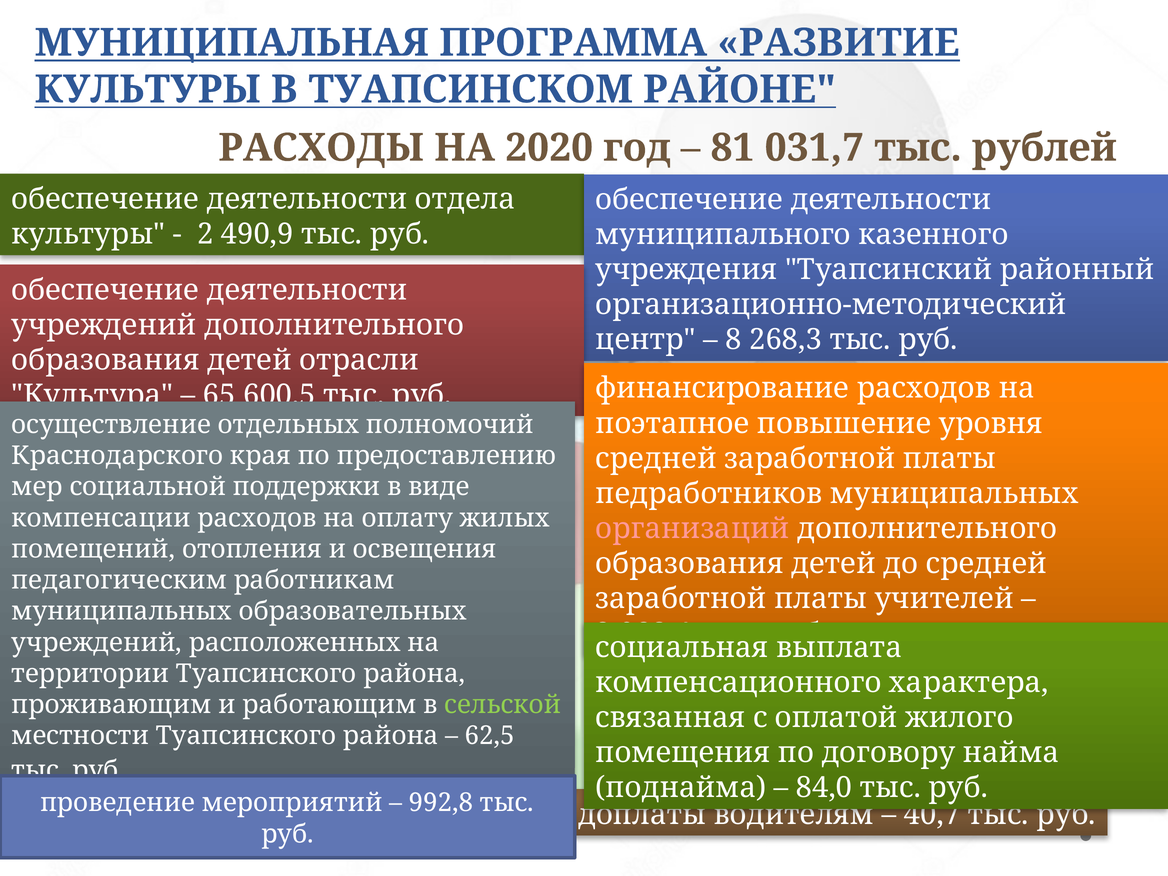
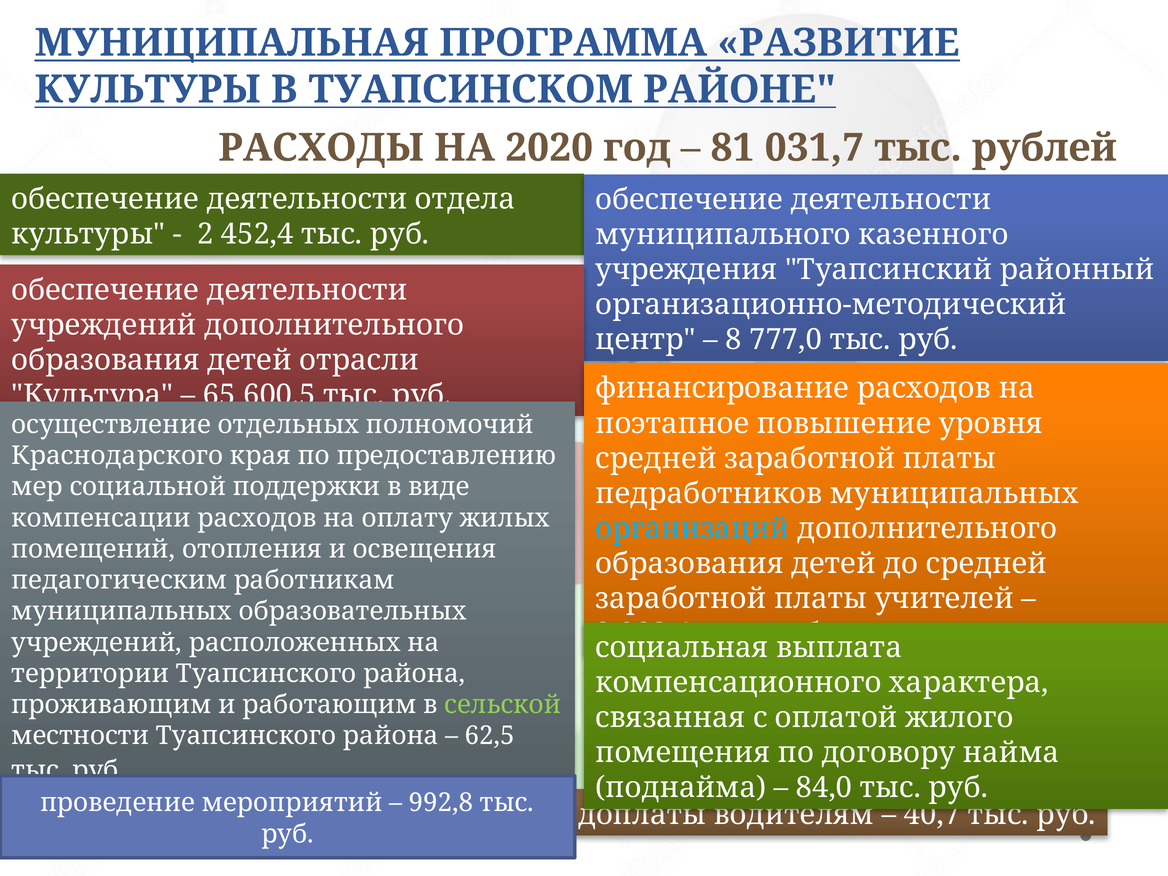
490,9: 490,9 -> 452,4
268,3: 268,3 -> 777,0
организаций colour: pink -> light blue
